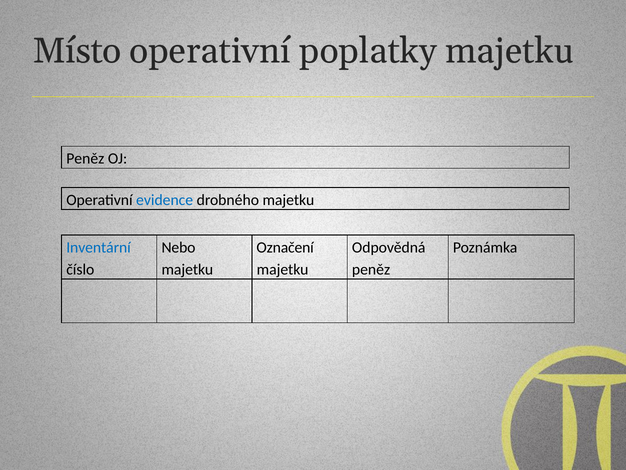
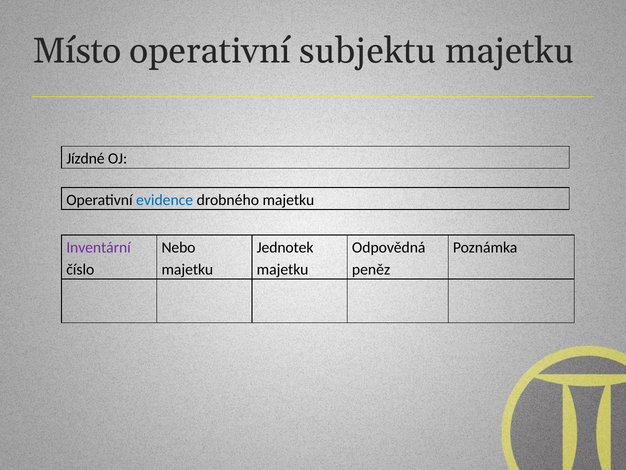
poplatky: poplatky -> subjektu
Peněz at (85, 159): Peněz -> Jízdné
Inventární colour: blue -> purple
Označení: Označení -> Jednotek
